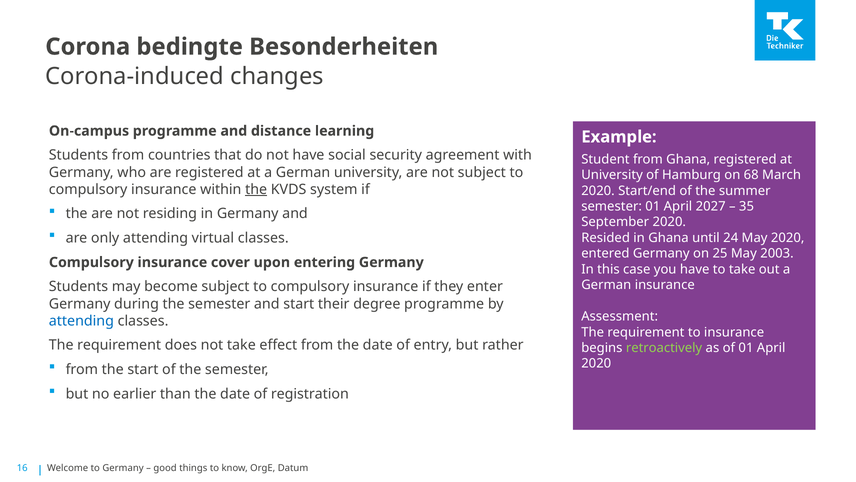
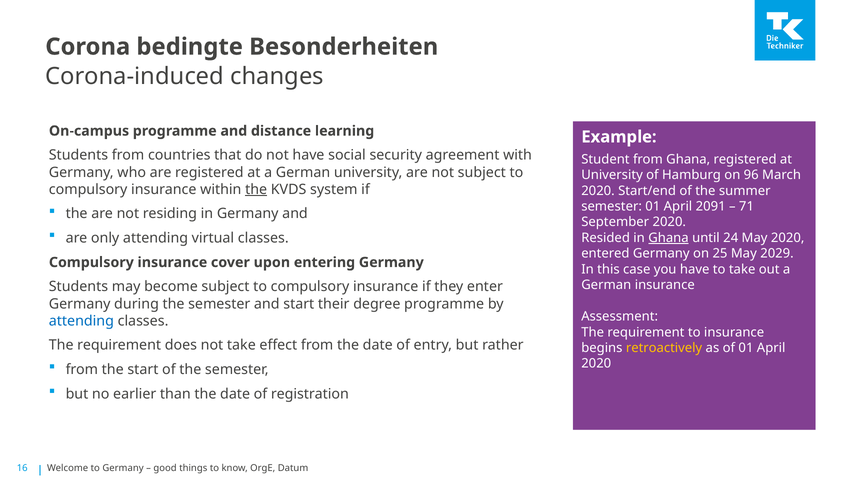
68: 68 -> 96
2027: 2027 -> 2091
35: 35 -> 71
Ghana at (668, 238) underline: none -> present
2003: 2003 -> 2029
retroactively colour: light green -> yellow
